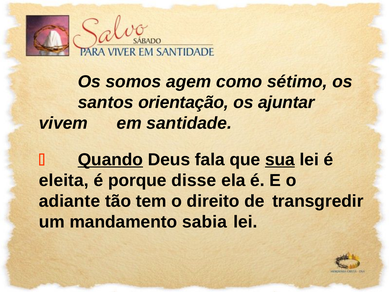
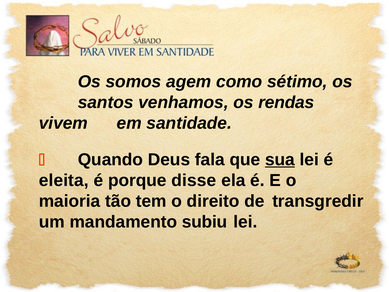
orientação: orientação -> venhamos
ajuntar: ajuntar -> rendas
Quando underline: present -> none
adiante: adiante -> maioria
sabia: sabia -> subiu
